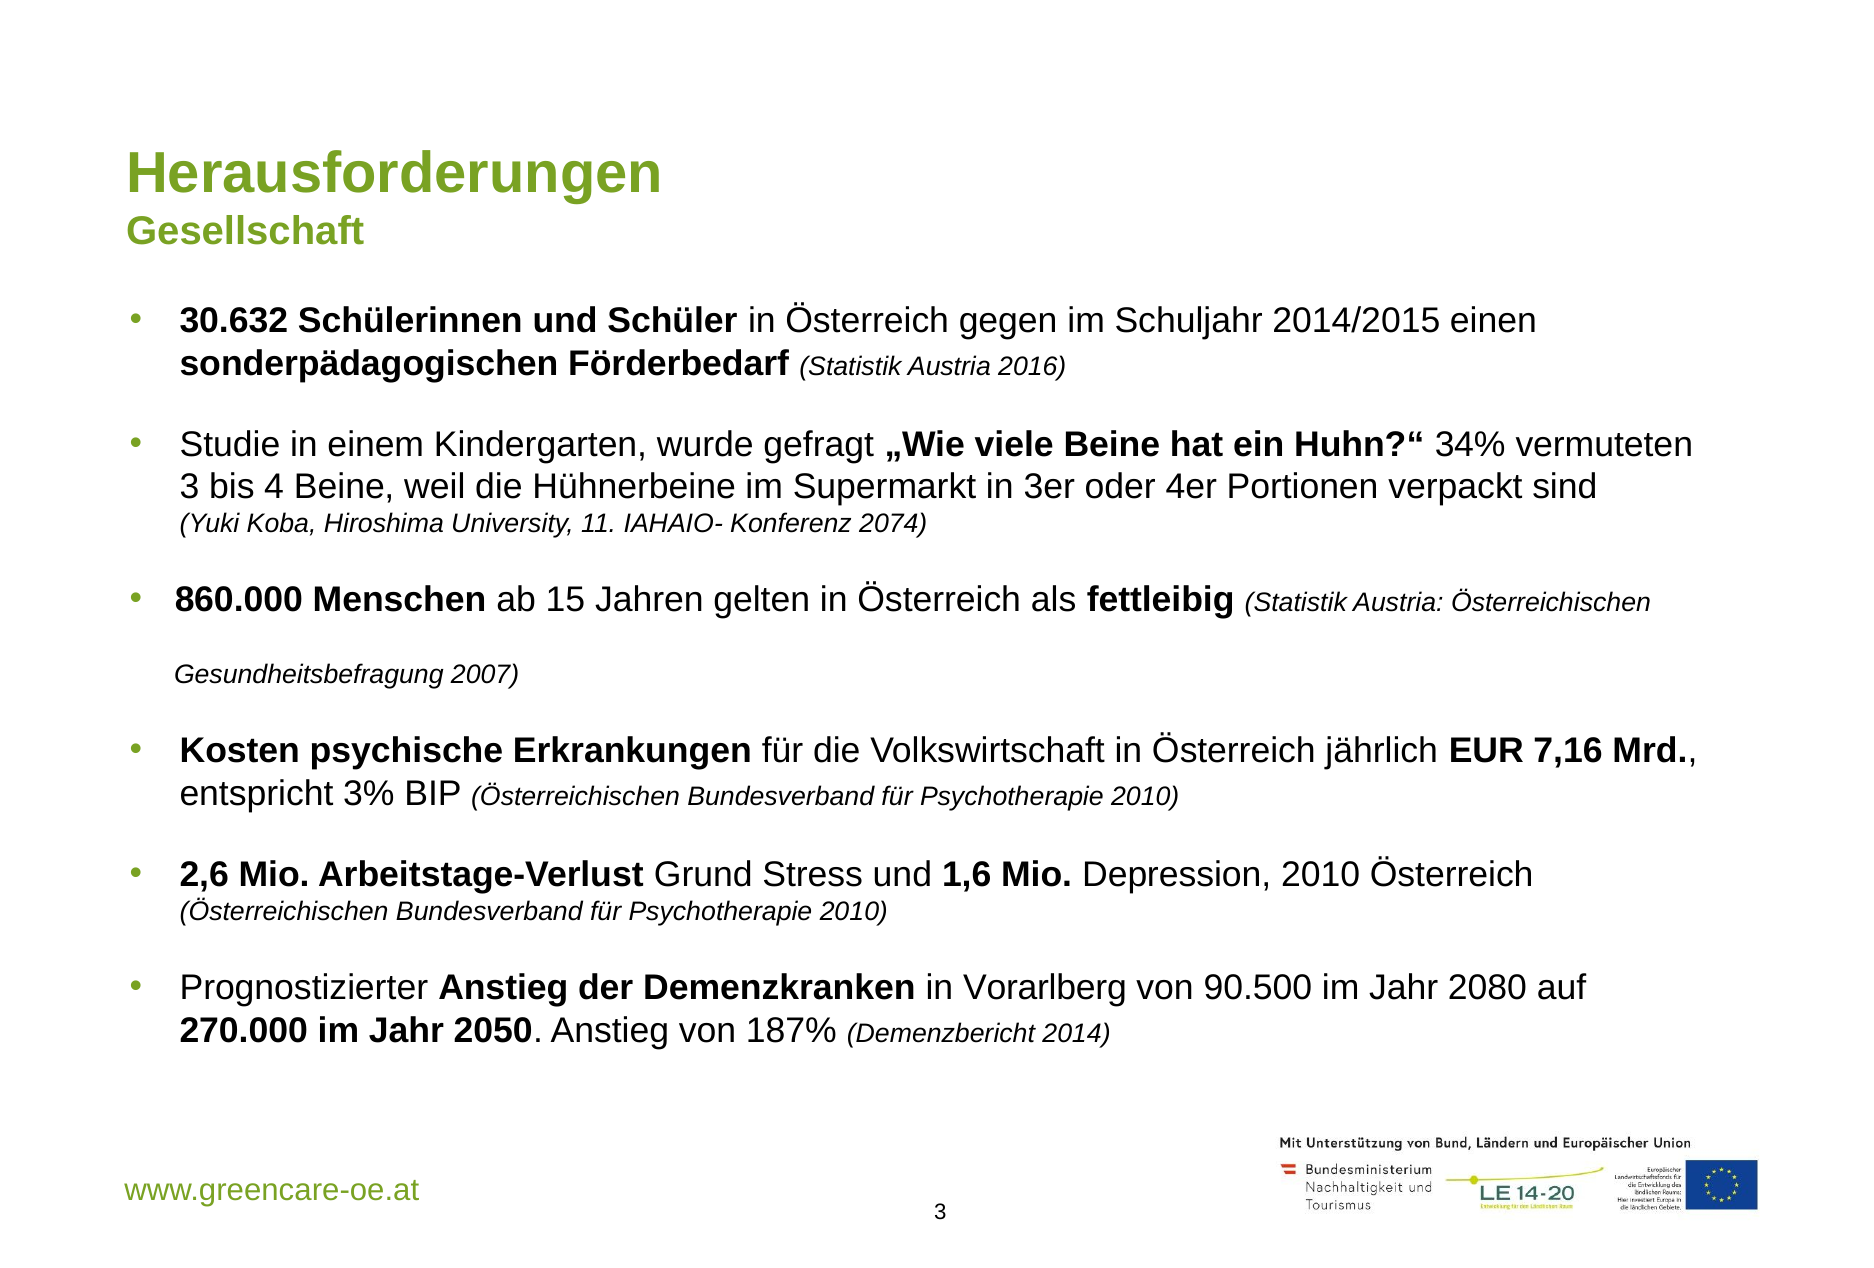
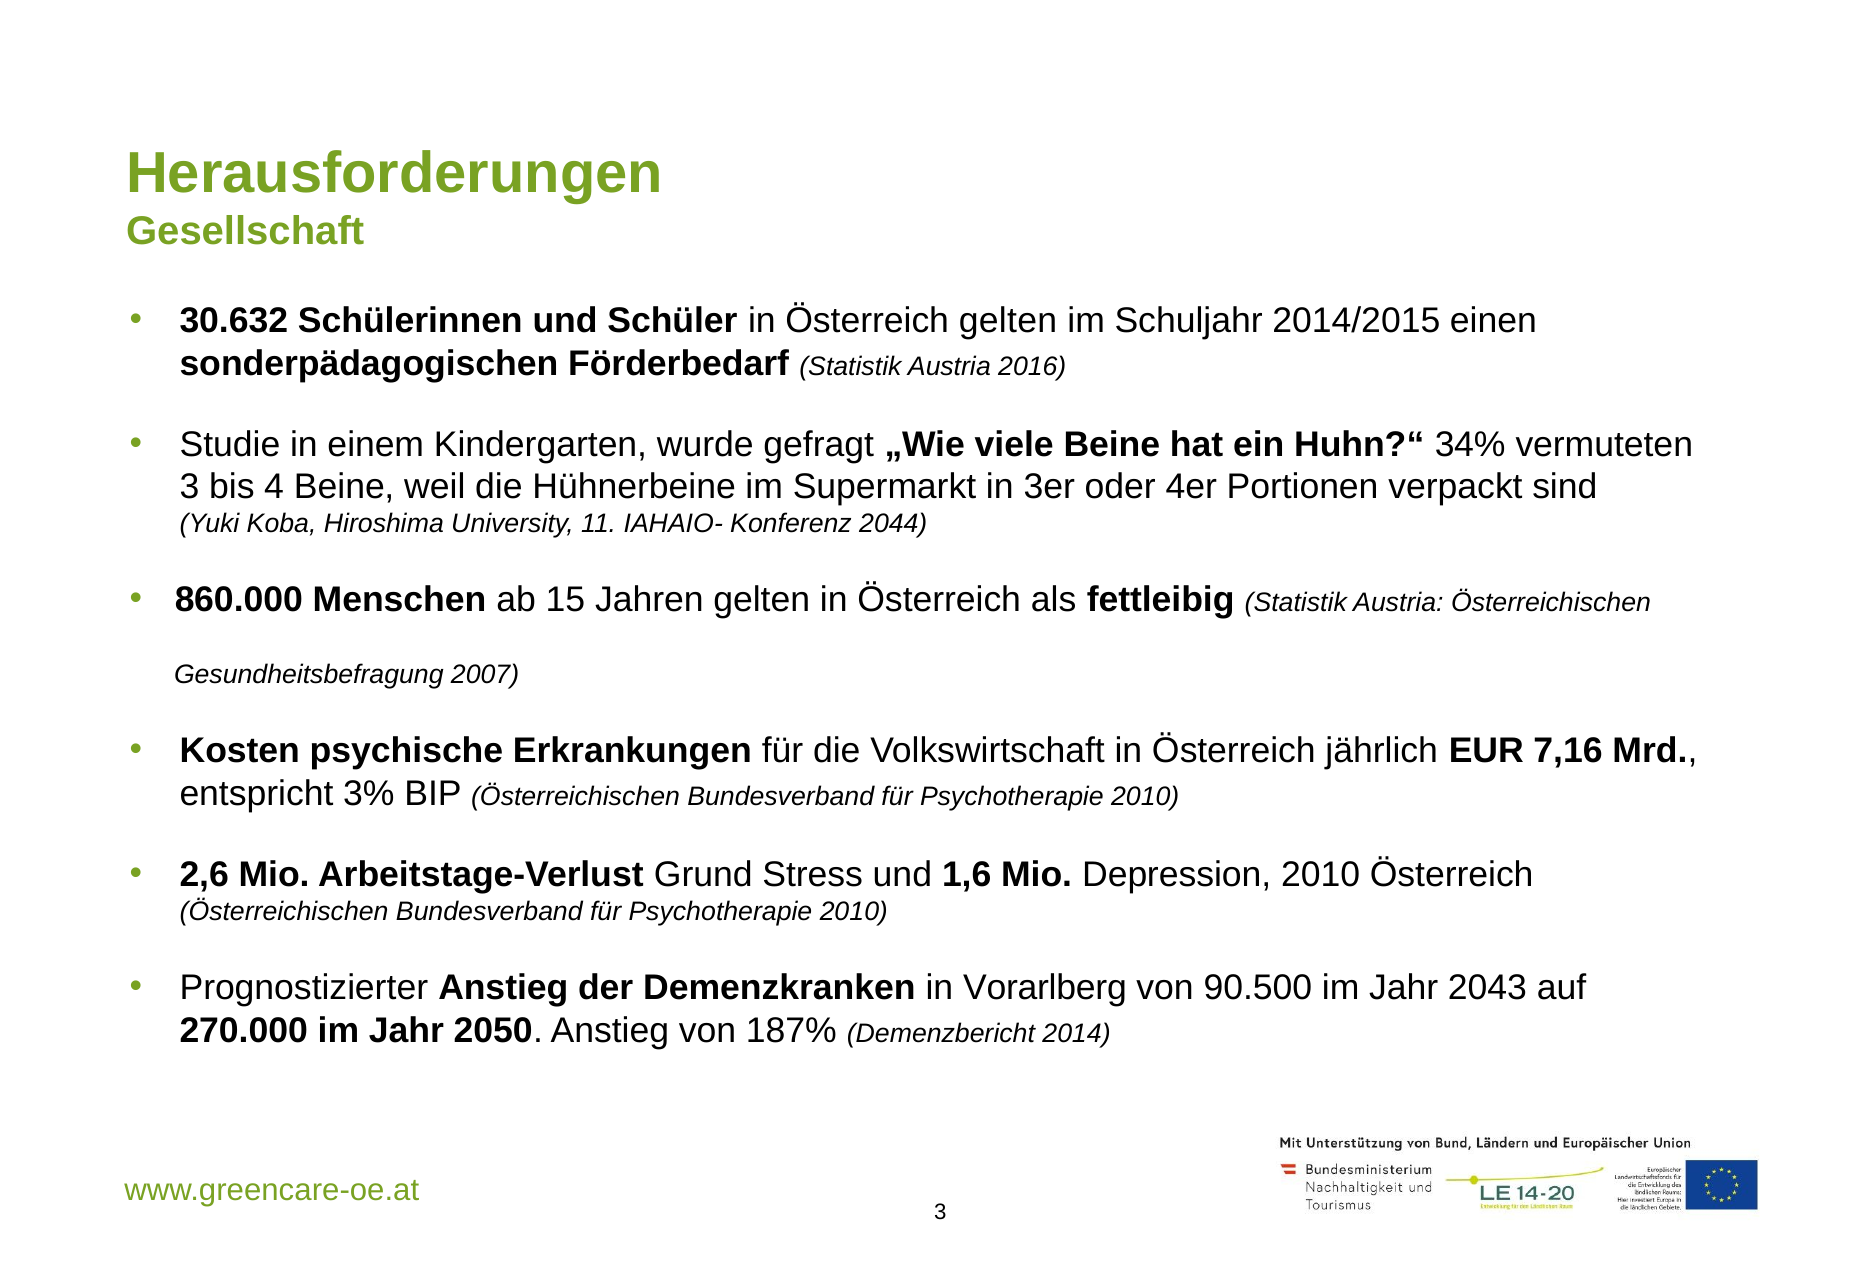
Österreich gegen: gegen -> gelten
2074: 2074 -> 2044
2080: 2080 -> 2043
